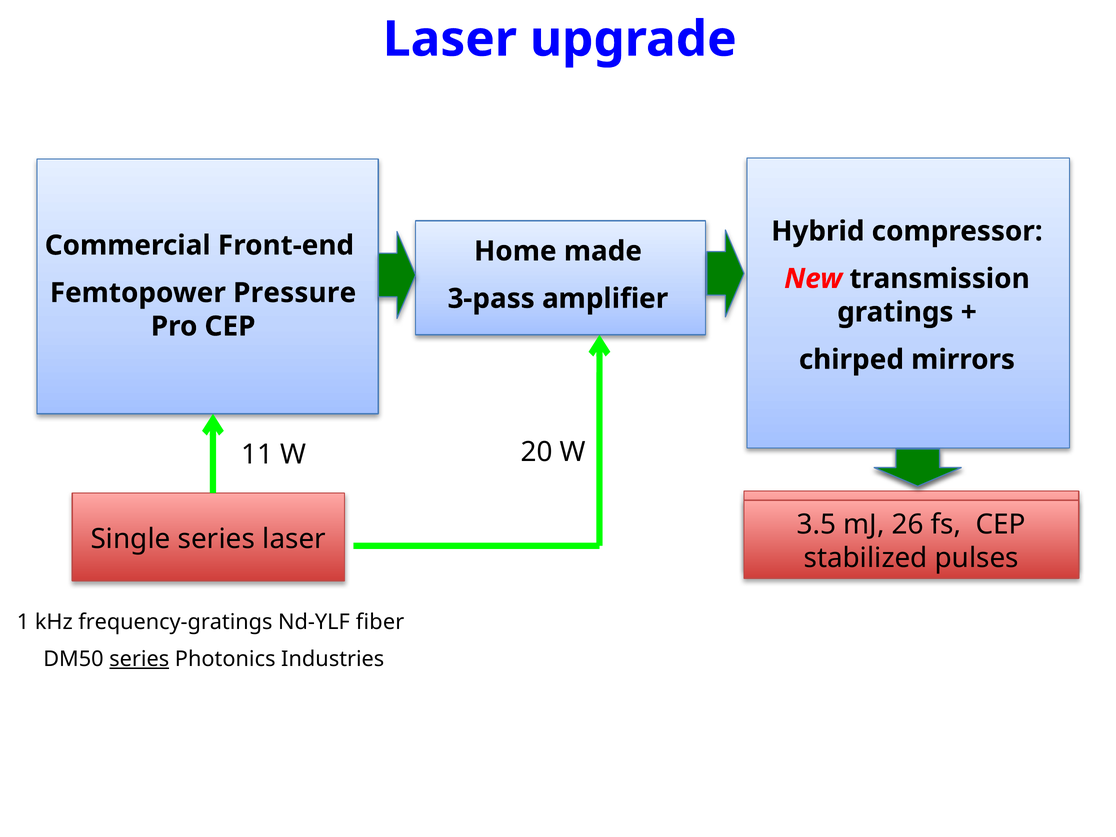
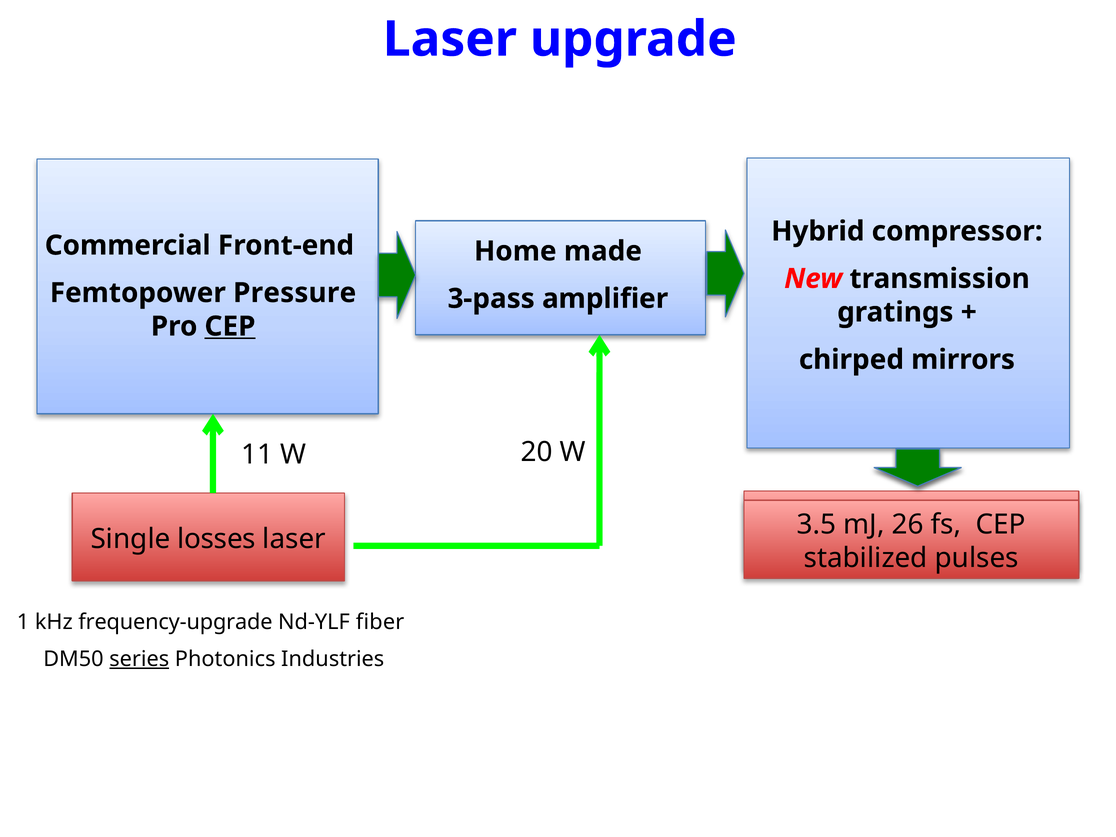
CEP at (230, 326) underline: none -> present
Single series: series -> losses
frequency-gratings: frequency-gratings -> frequency-upgrade
